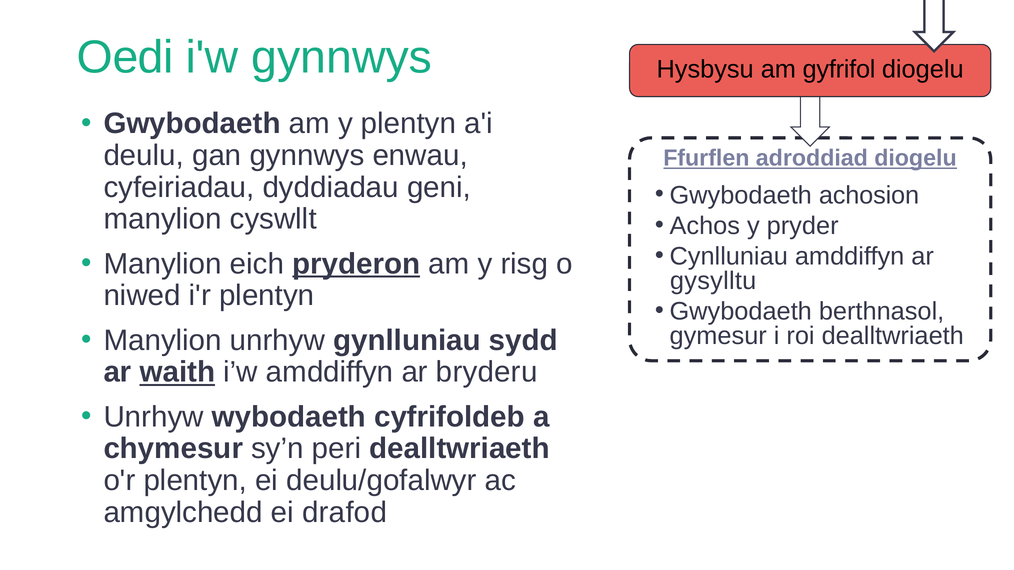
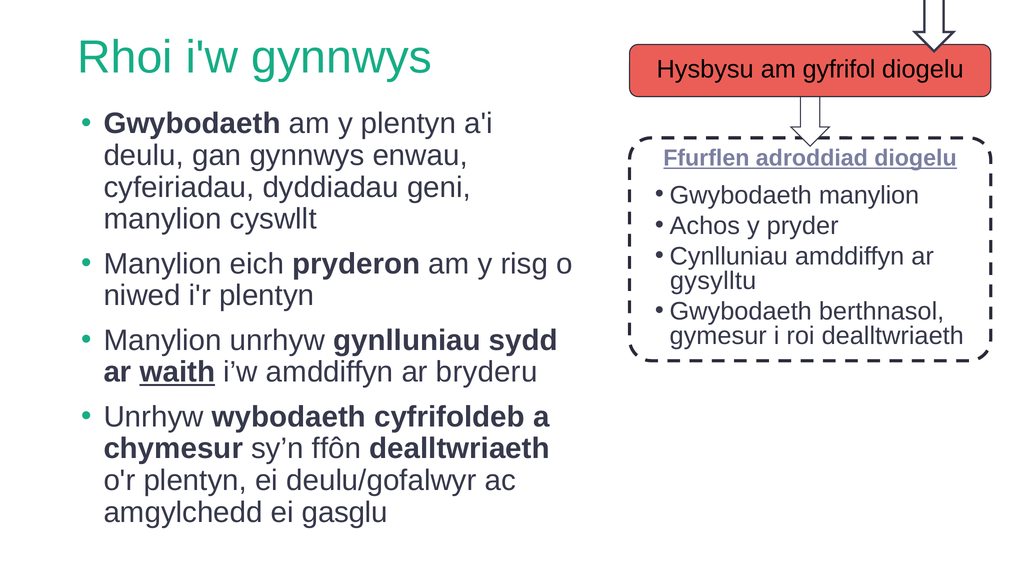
Oedi: Oedi -> Rhoi
Gwybodaeth achosion: achosion -> manylion
pryderon underline: present -> none
peri: peri -> ffôn
drafod: drafod -> gasglu
